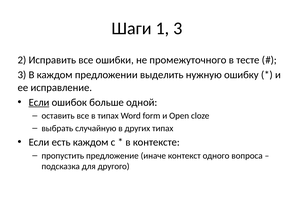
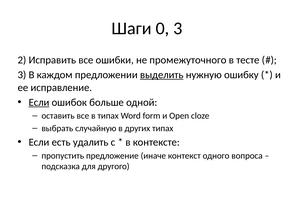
1: 1 -> 0
выделить underline: none -> present
есть каждом: каждом -> удалить
